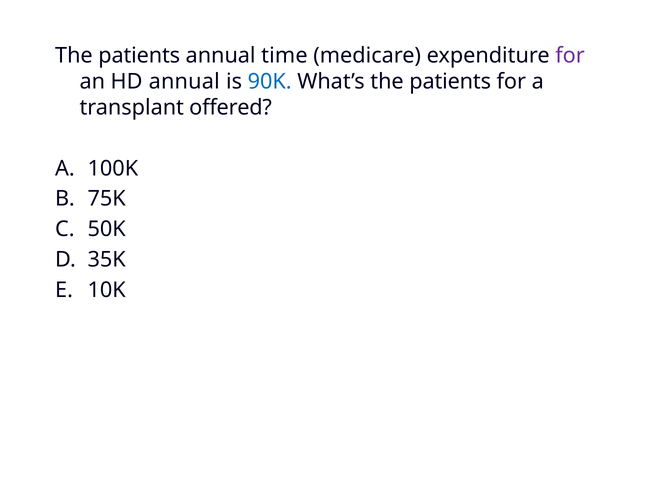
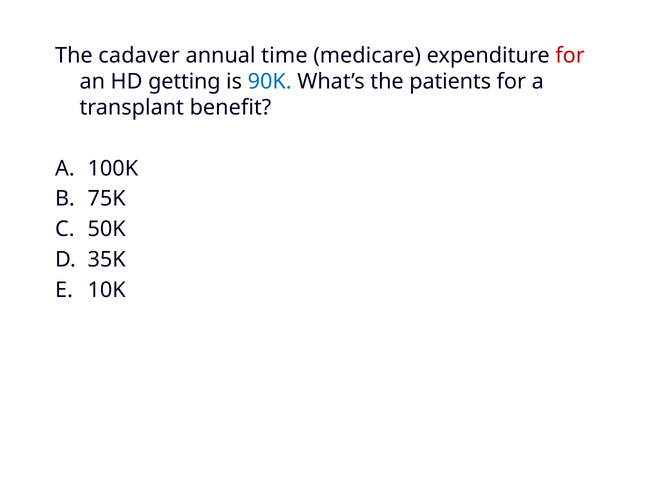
patients at (139, 56): patients -> cadaver
for at (570, 56) colour: purple -> red
HD annual: annual -> getting
offered: offered -> benefit
